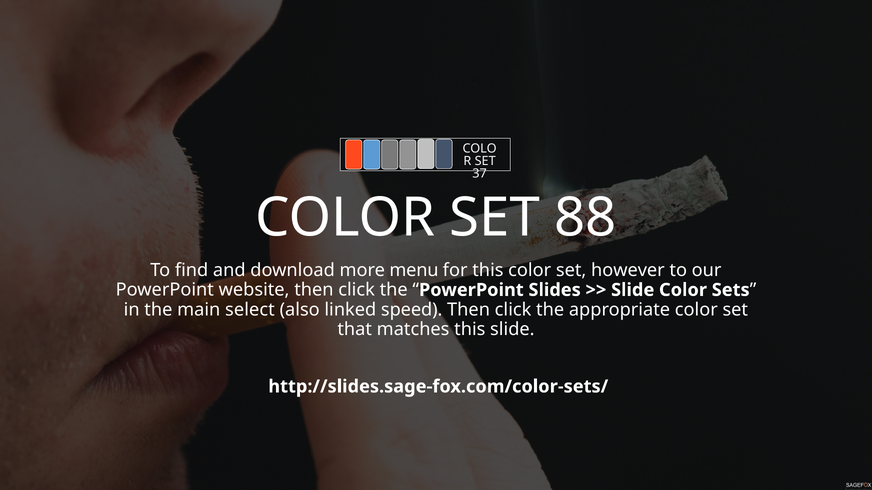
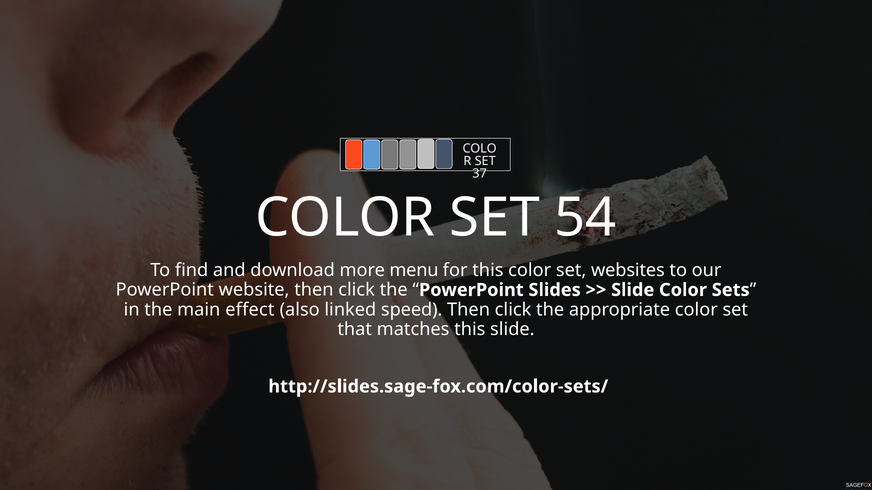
88: 88 -> 54
however: however -> websites
select: select -> effect
